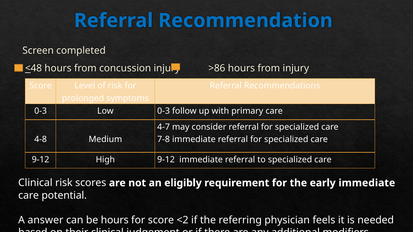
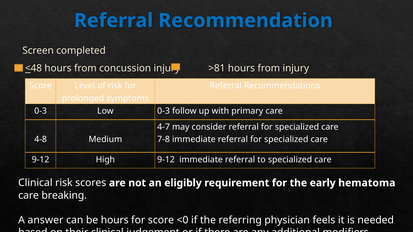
>86: >86 -> >81
early immediate: immediate -> hematoma
potential: potential -> breaking
<2: <2 -> <0
